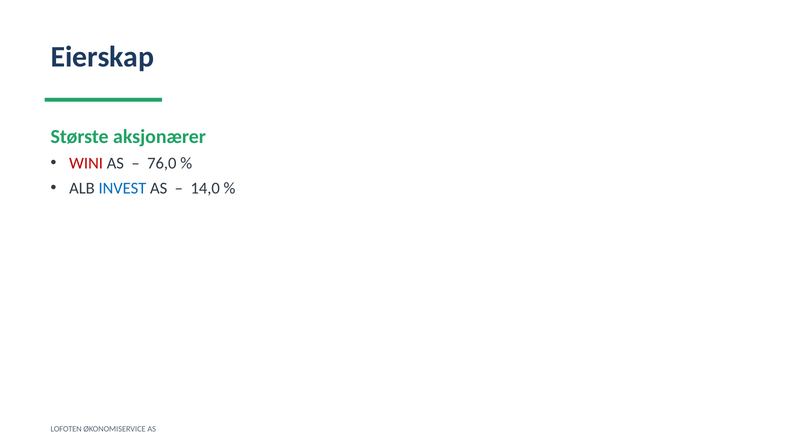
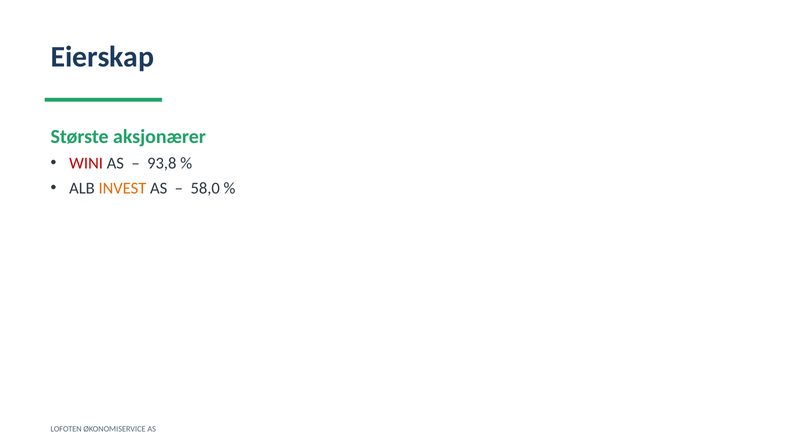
76,0: 76,0 -> 93,8
INVEST colour: blue -> orange
14,0: 14,0 -> 58,0
